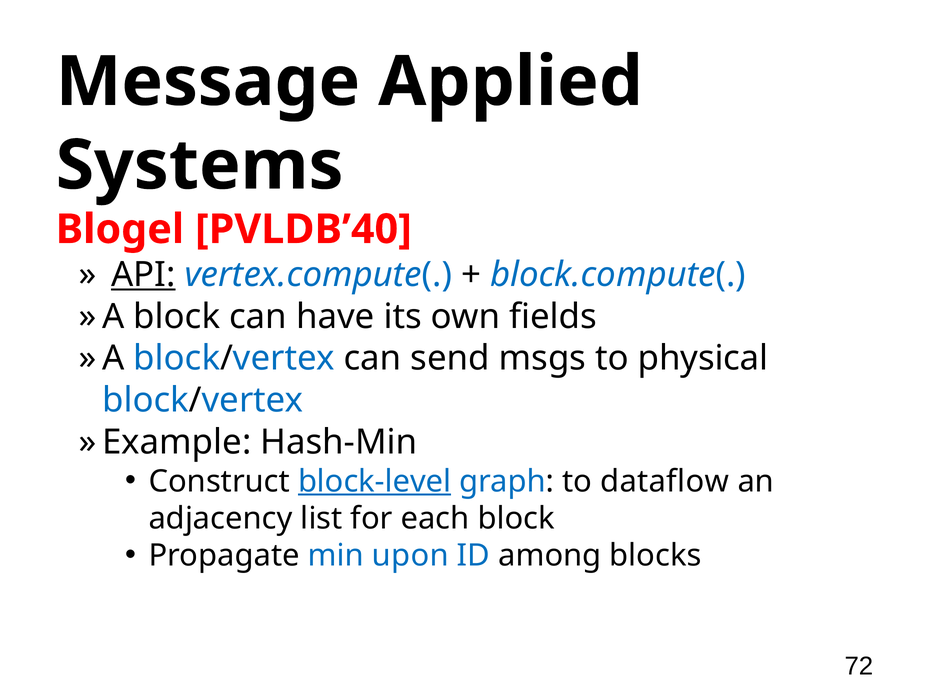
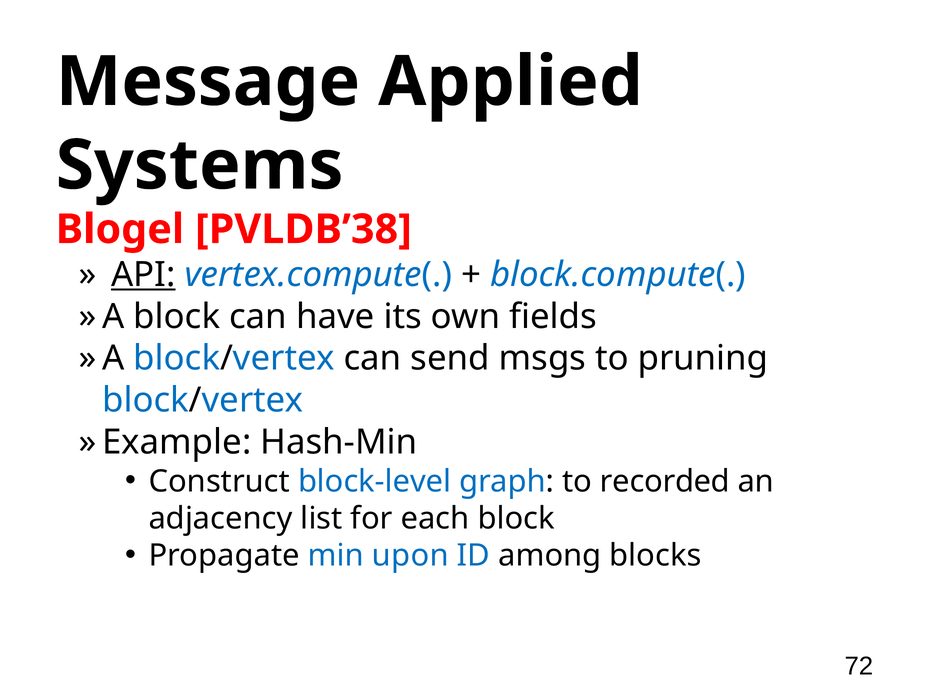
PVLDB’40: PVLDB’40 -> PVLDB’38
physical: physical -> pruning
block-level underline: present -> none
dataflow: dataflow -> recorded
